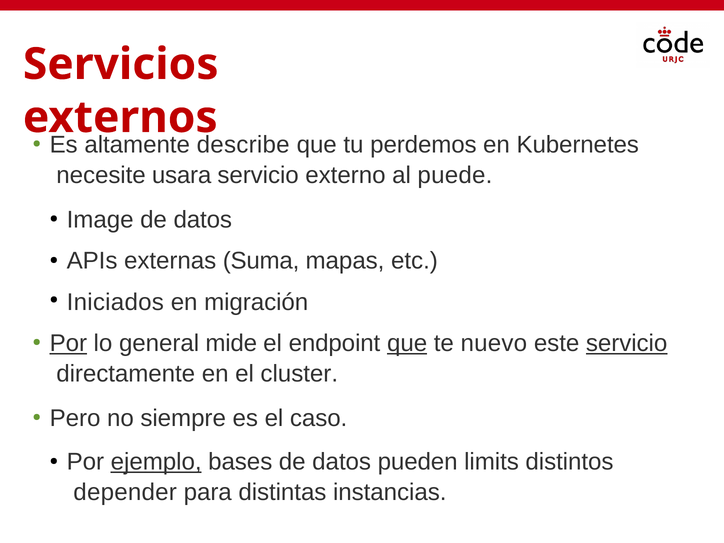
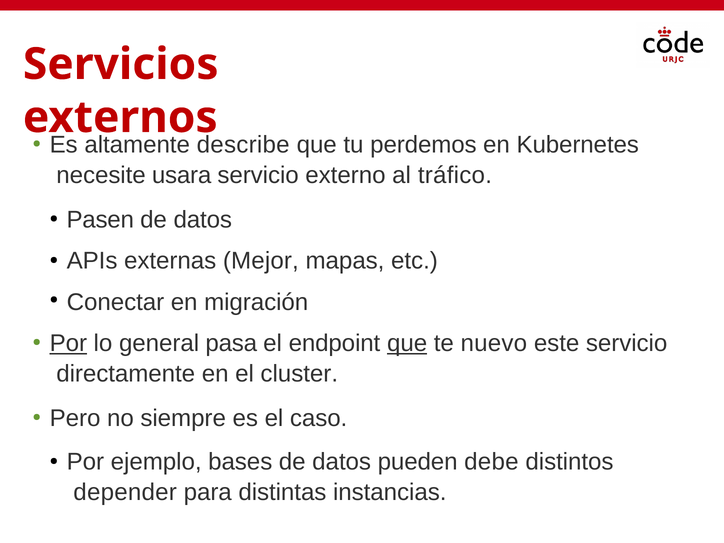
puede: puede -> tráfico
Image: Image -> Pasen
Suma: Suma -> Mejor
Iniciados: Iniciados -> Conectar
mide: mide -> pasa
servicio at (627, 343) underline: present -> none
ejemplo underline: present -> none
limits: limits -> debe
